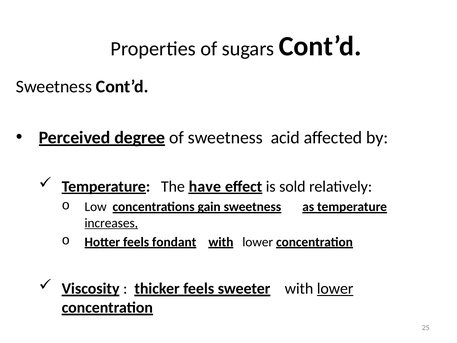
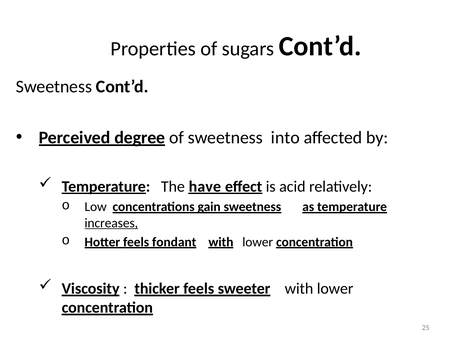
acid: acid -> into
sold: sold -> acid
lower at (335, 288) underline: present -> none
